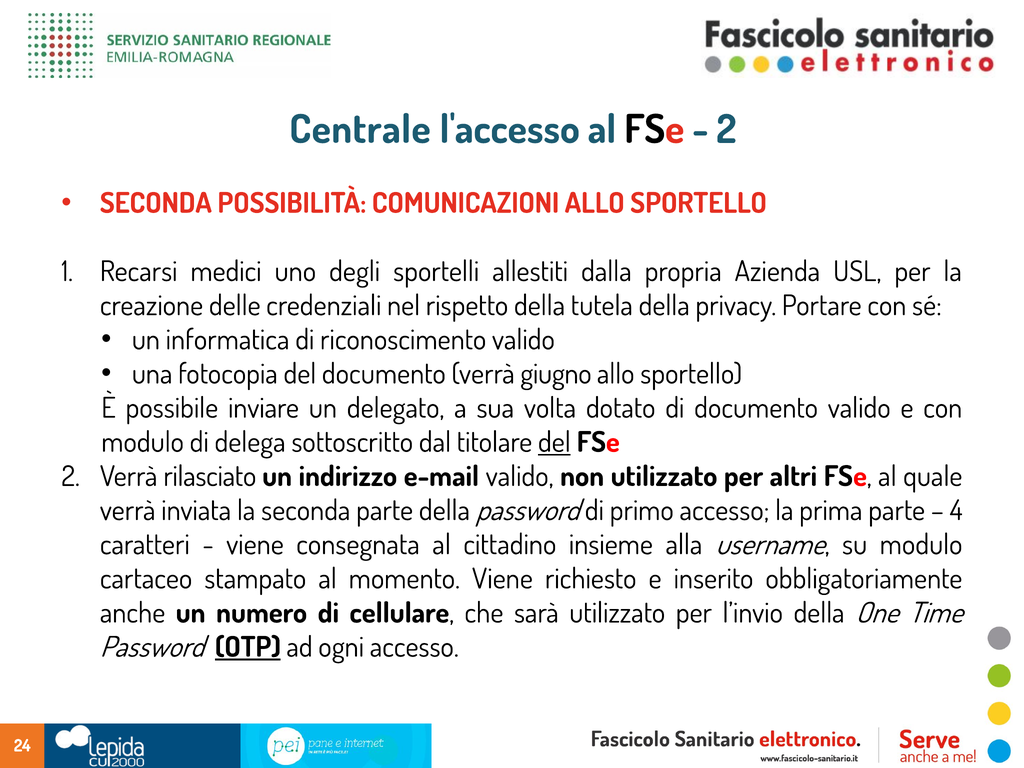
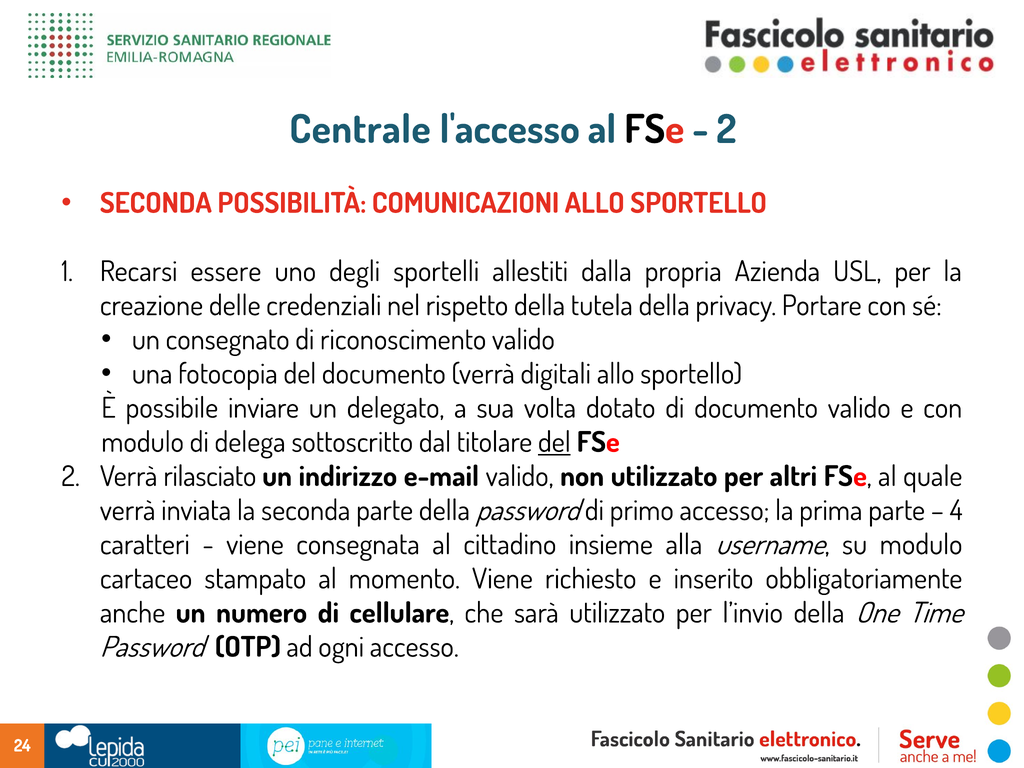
medici: medici -> essere
informatica: informatica -> consegnato
giugno: giugno -> digitali
OTP underline: present -> none
